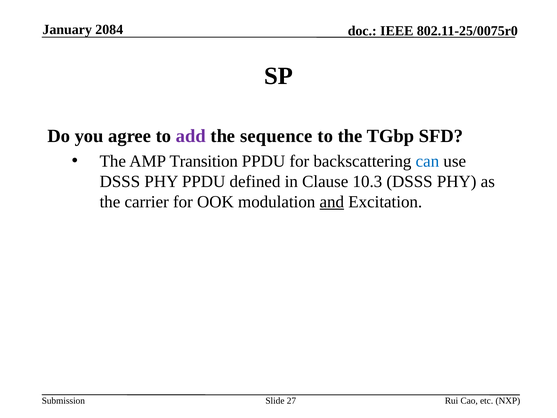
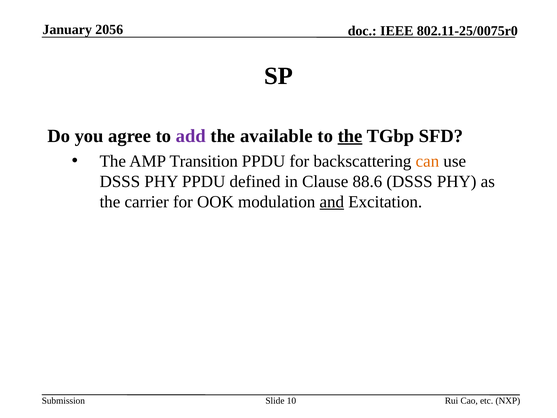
2084: 2084 -> 2056
sequence: sequence -> available
the at (350, 136) underline: none -> present
can colour: blue -> orange
10.3: 10.3 -> 88.6
27: 27 -> 10
